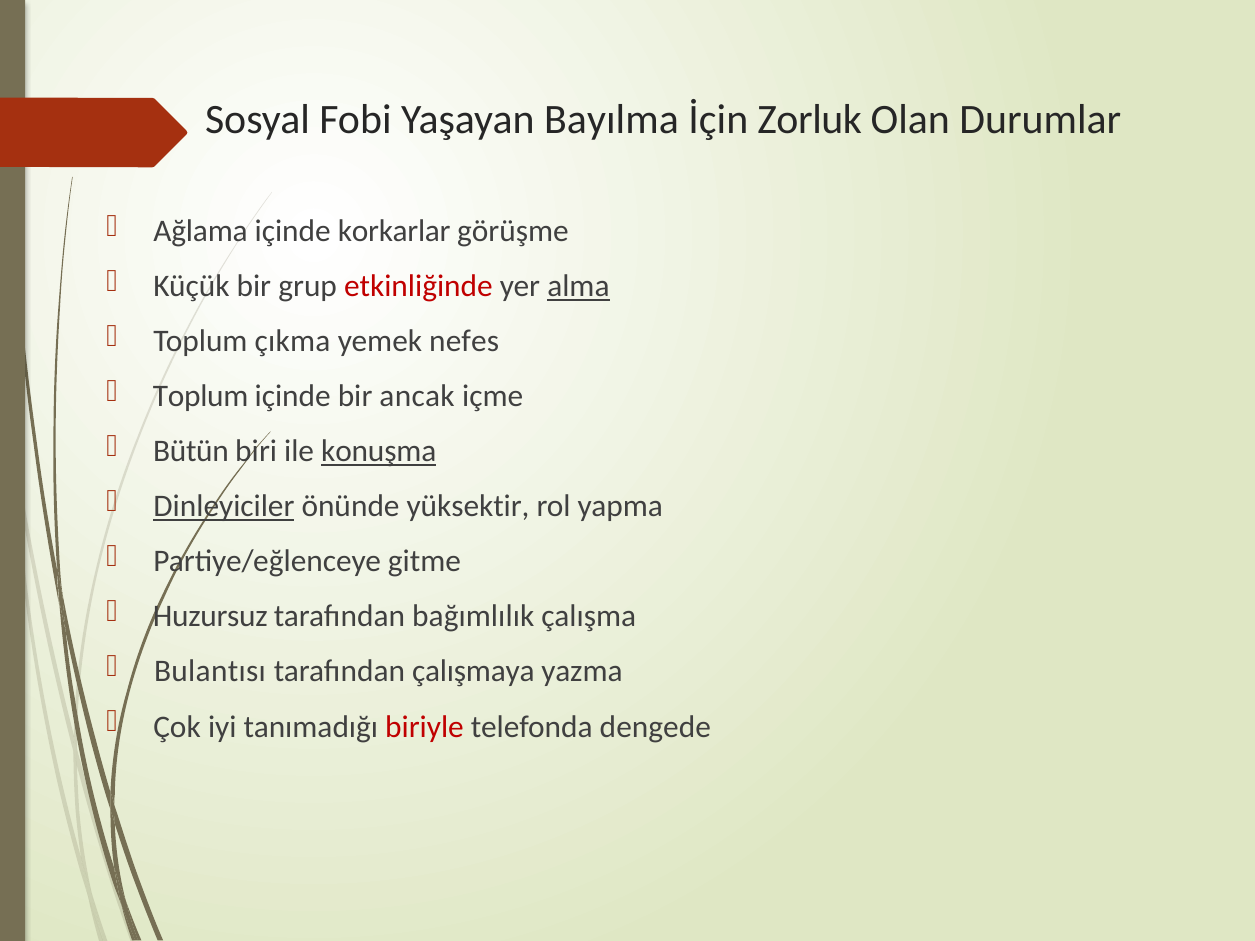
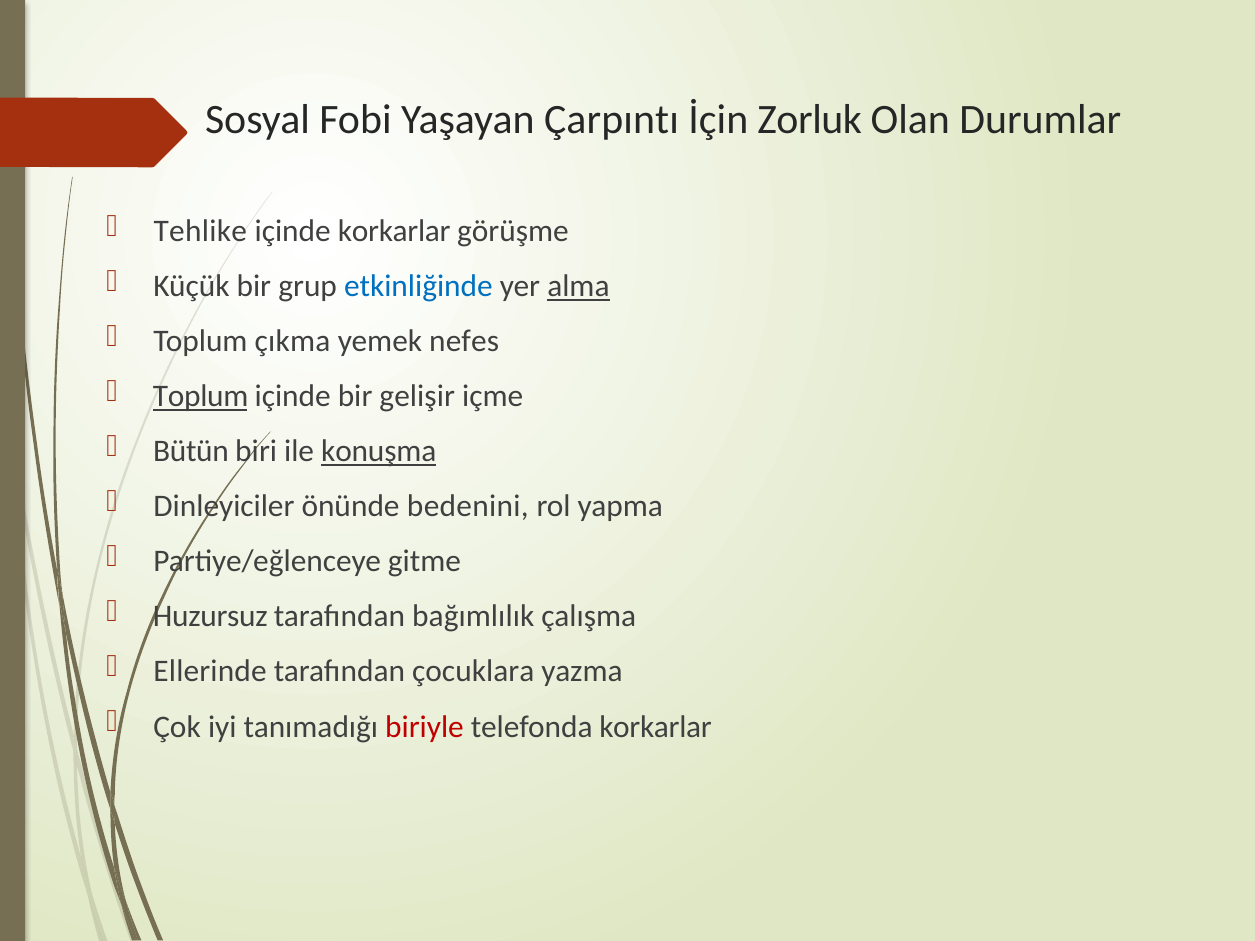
Bayılma: Bayılma -> Çarpıntı
Ağlama: Ağlama -> Tehlike
etkinliğinde colour: red -> blue
Toplum at (201, 396) underline: none -> present
ancak: ancak -> gelişir
Dinleyiciler underline: present -> none
yüksektir: yüksektir -> bedenini
Bulantısı: Bulantısı -> Ellerinde
çalışmaya: çalışmaya -> çocuklara
telefonda dengede: dengede -> korkarlar
